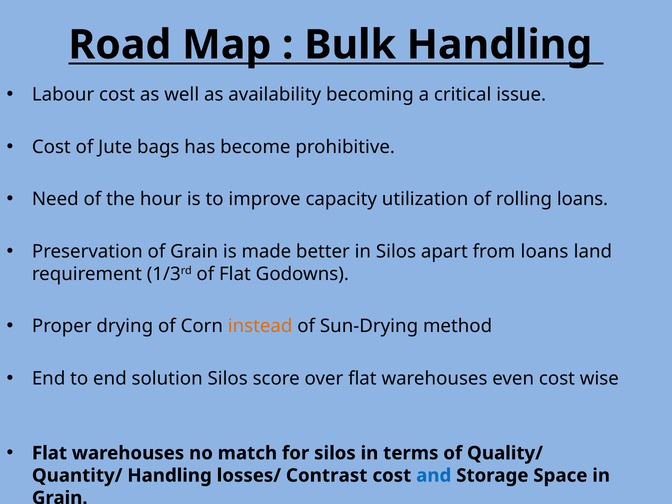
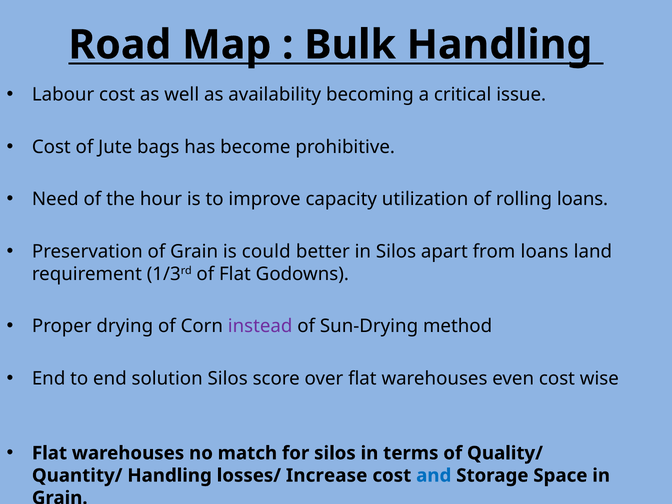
made: made -> could
instead colour: orange -> purple
Contrast: Contrast -> Increase
